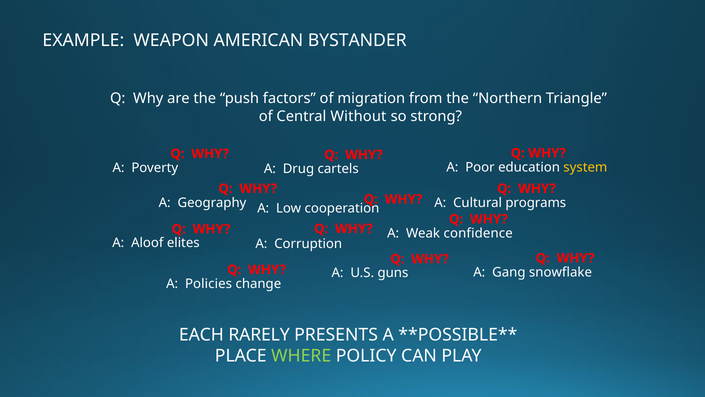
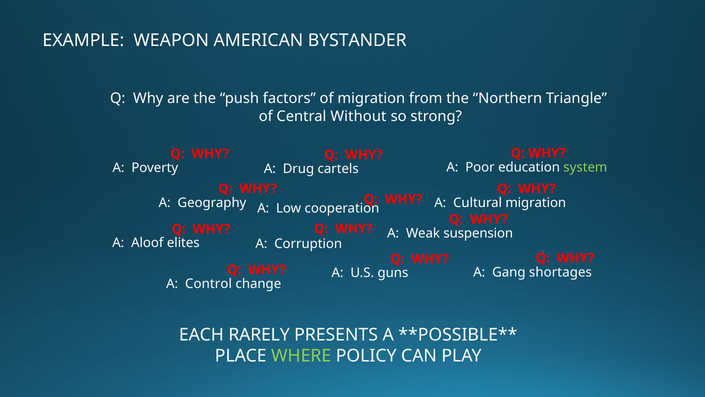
system colour: yellow -> light green
Cultural programs: programs -> migration
confidence: confidence -> suspension
snowflake: snowflake -> shortages
Policies: Policies -> Control
